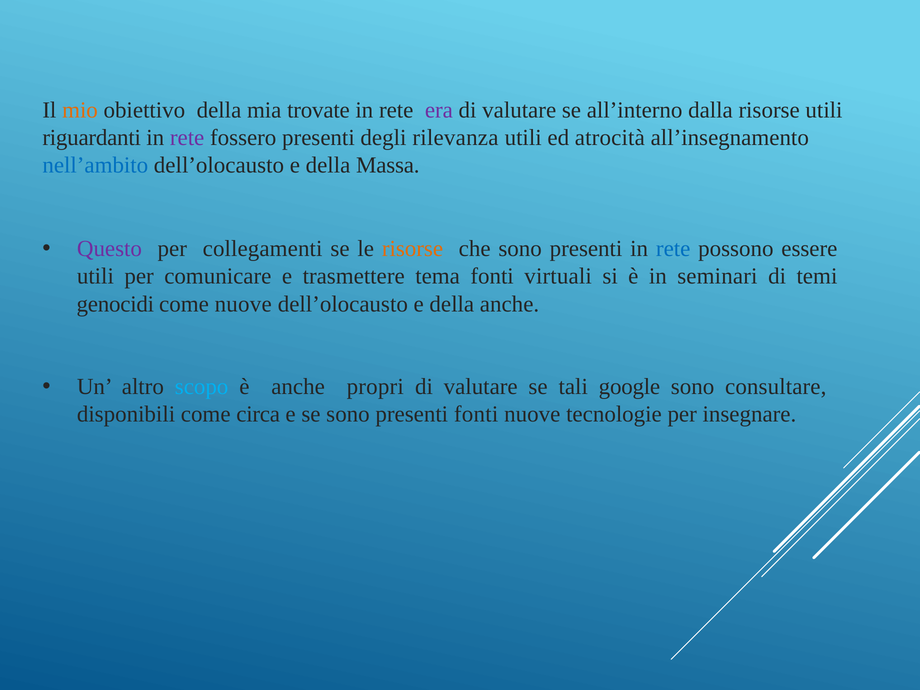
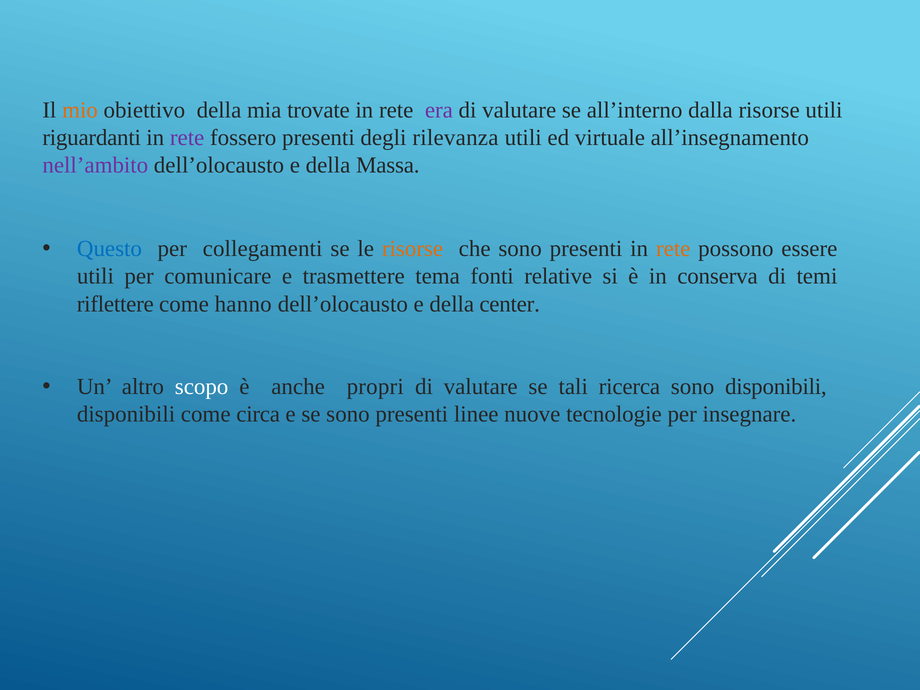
atrocità: atrocità -> virtuale
nell’ambito colour: blue -> purple
Questo colour: purple -> blue
rete at (673, 249) colour: blue -> orange
virtuali: virtuali -> relative
seminari: seminari -> conserva
genocidi: genocidi -> riflettere
come nuove: nuove -> hanno
della anche: anche -> center
scopo colour: light blue -> white
google: google -> ricerca
sono consultare: consultare -> disponibili
presenti fonti: fonti -> linee
